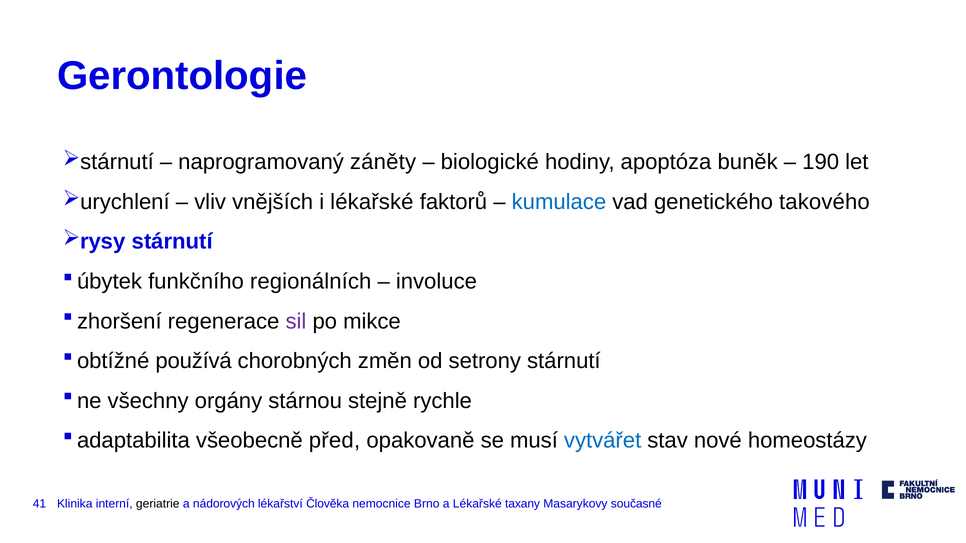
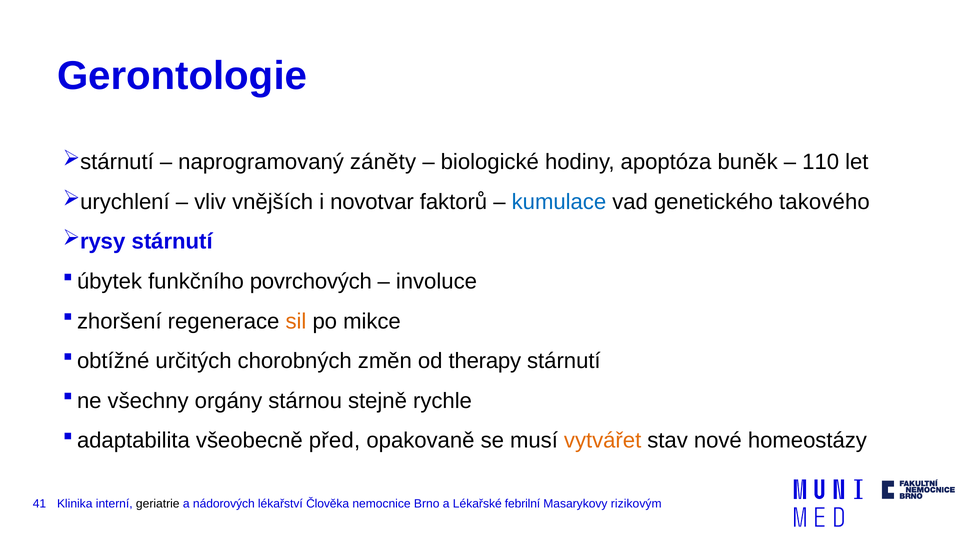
190: 190 -> 110
i lékařské: lékařské -> novotvar
regionálních: regionálních -> povrchových
sil colour: purple -> orange
používá: používá -> určitých
setrony: setrony -> therapy
vytvářet colour: blue -> orange
taxany: taxany -> febrilní
současné: současné -> rizikovým
